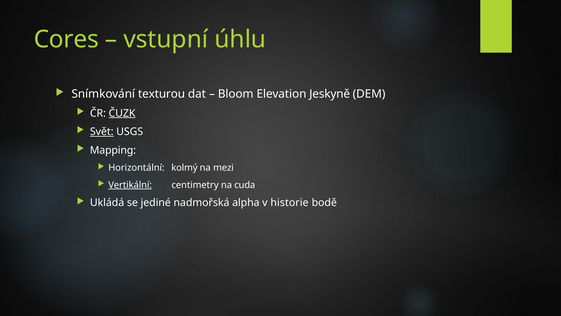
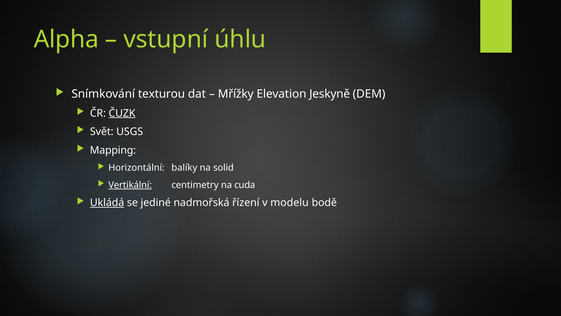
Cores: Cores -> Alpha
Bloom: Bloom -> Mřížky
Svět underline: present -> none
kolmý: kolmý -> balíky
mezi: mezi -> solid
Ukládá underline: none -> present
alpha: alpha -> řízení
historie: historie -> modelu
